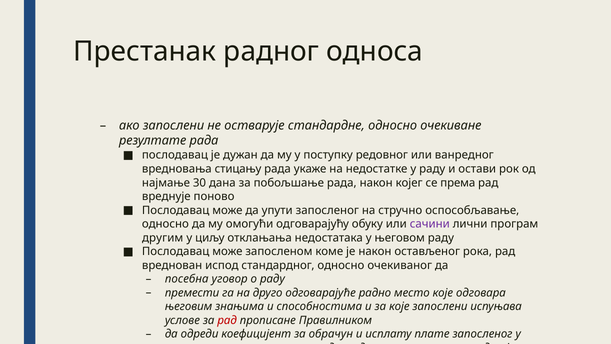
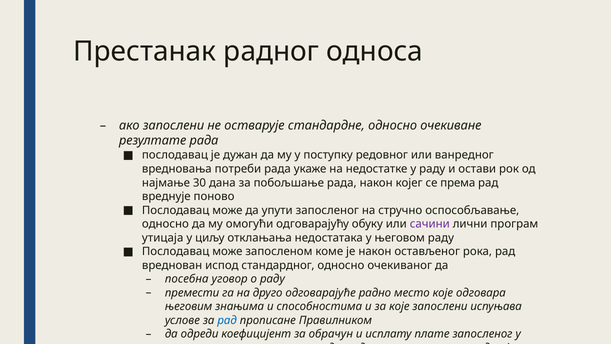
стицању: стицању -> потреби
другим at (163, 238): другим -> утицаја
рад at (227, 320) colour: red -> blue
